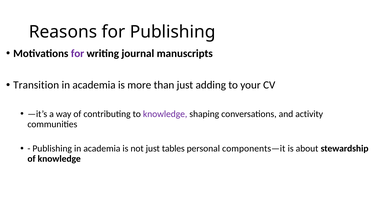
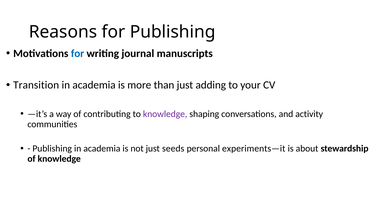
for at (78, 53) colour: purple -> blue
tables: tables -> seeds
components—it: components—it -> experiments—it
